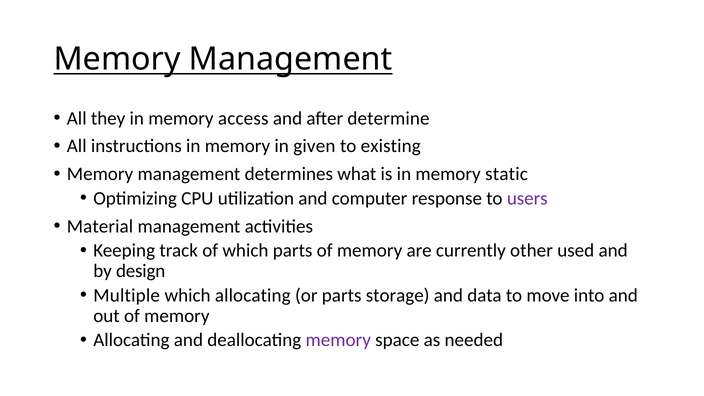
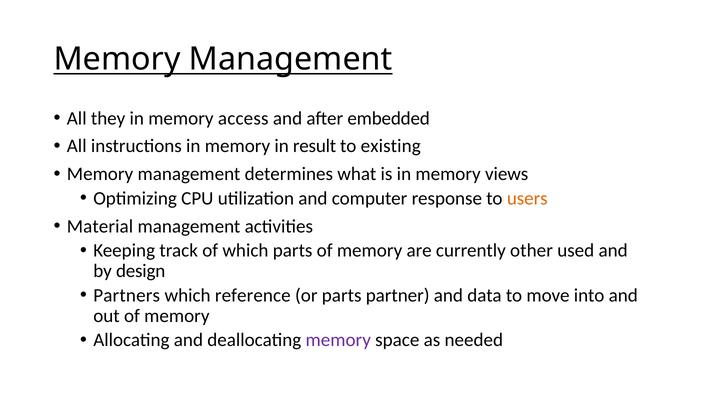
determine: determine -> embedded
given: given -> result
static: static -> views
users colour: purple -> orange
Multiple: Multiple -> Partners
which allocating: allocating -> reference
storage: storage -> partner
